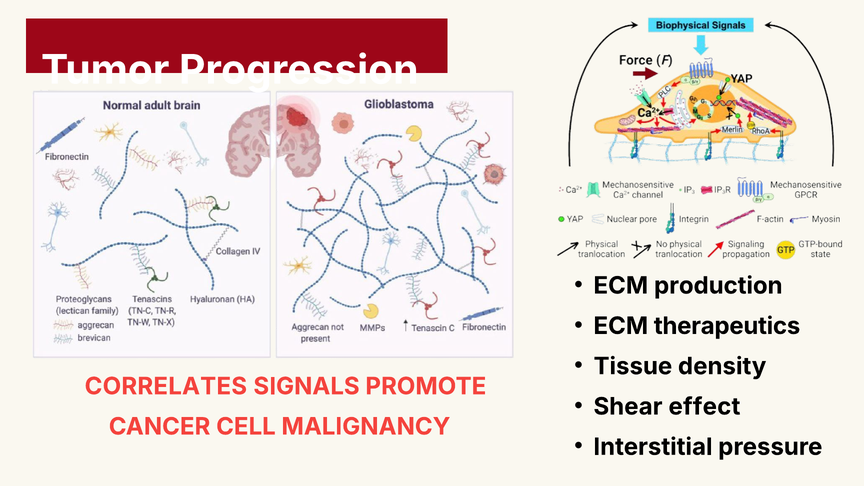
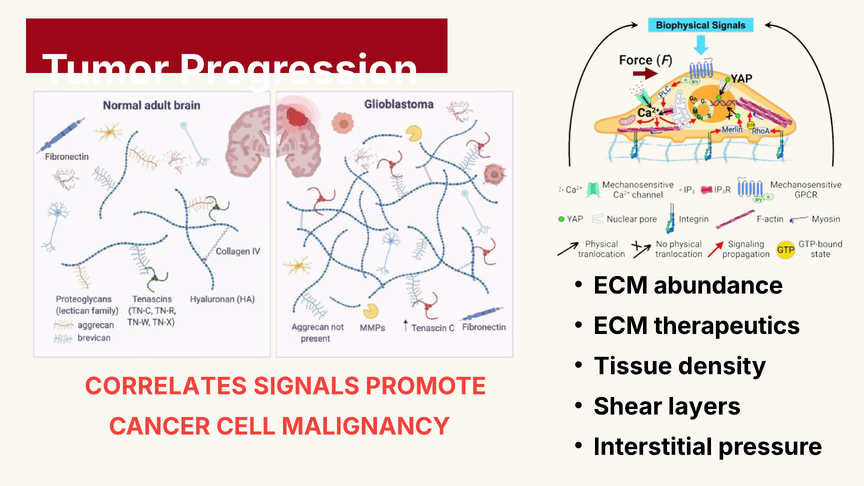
production: production -> abundance
effect: effect -> layers
